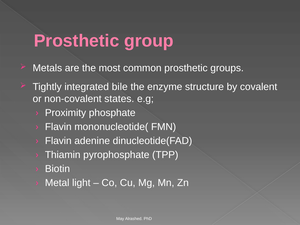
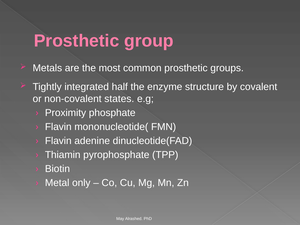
bile: bile -> half
light: light -> only
